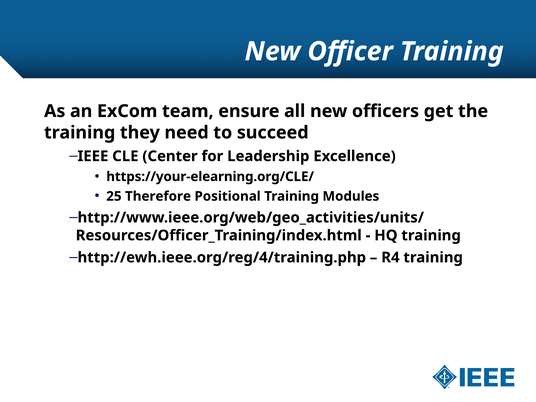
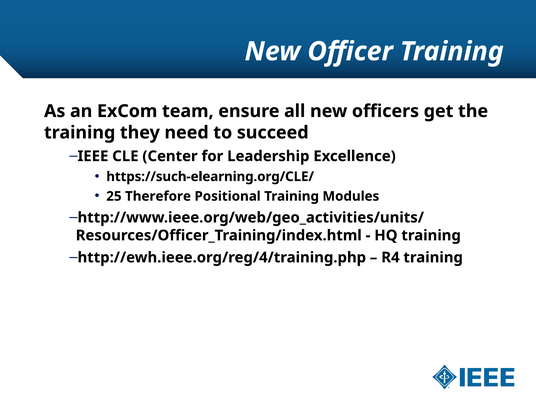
https://your-elearning.org/CLE/: https://your-elearning.org/CLE/ -> https://such-elearning.org/CLE/
